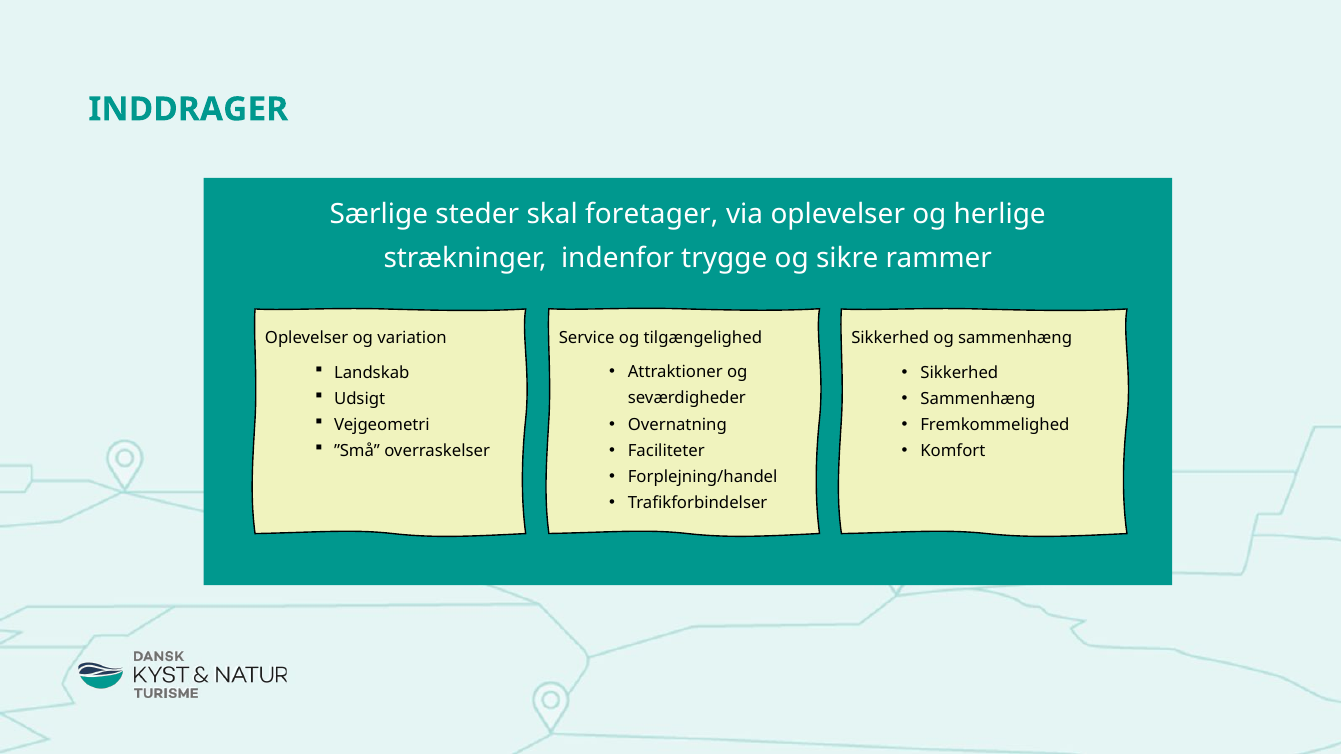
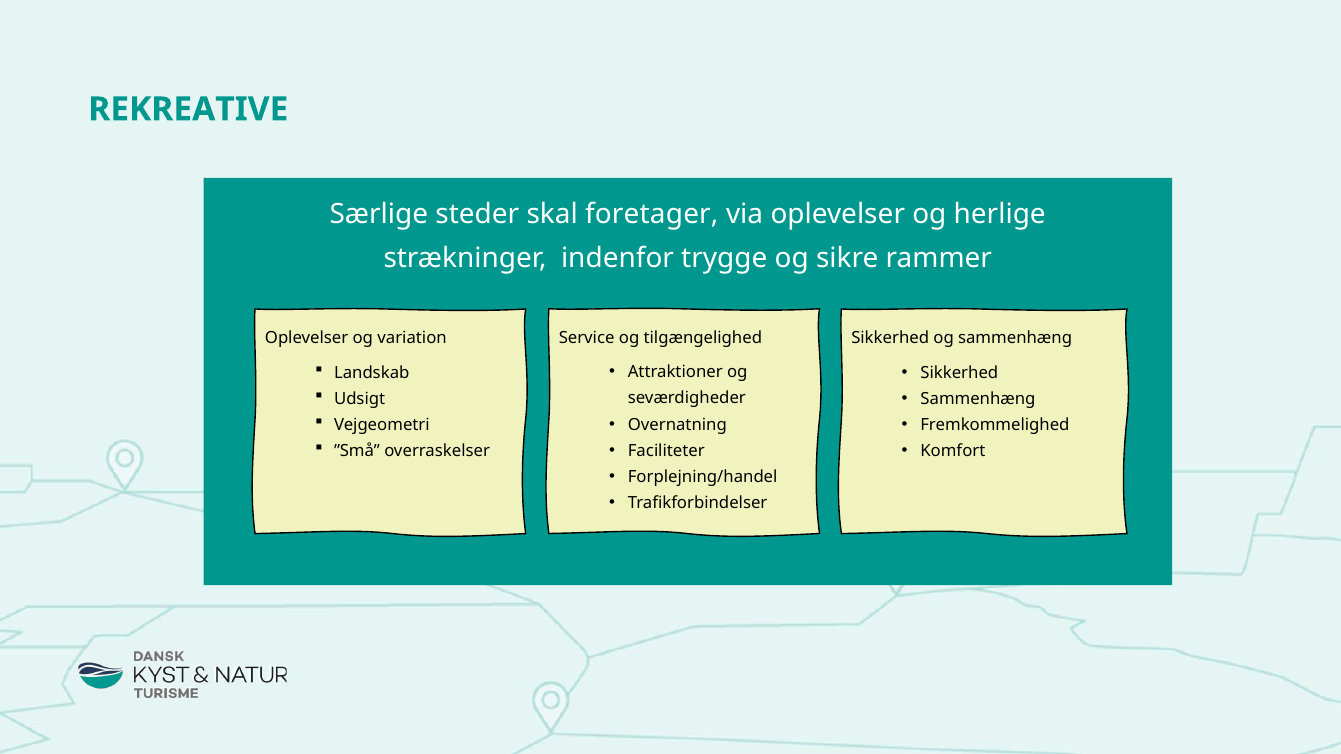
INDDRAGER: INDDRAGER -> REKREATIVE
